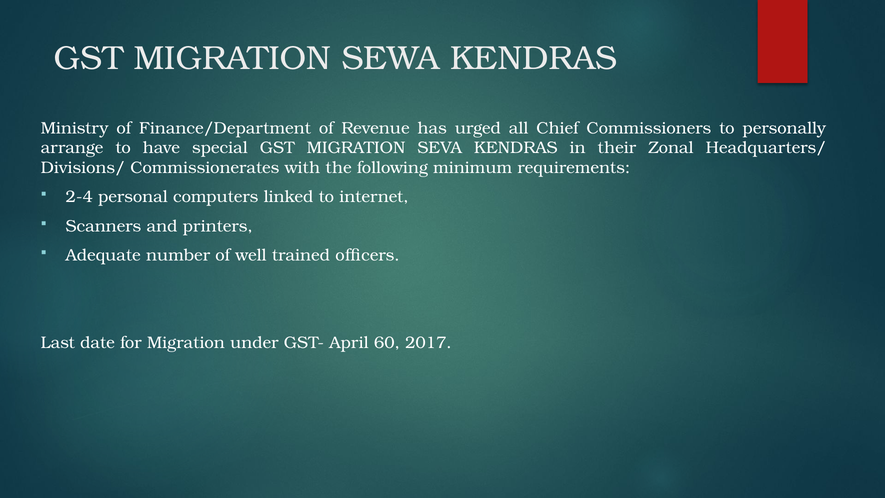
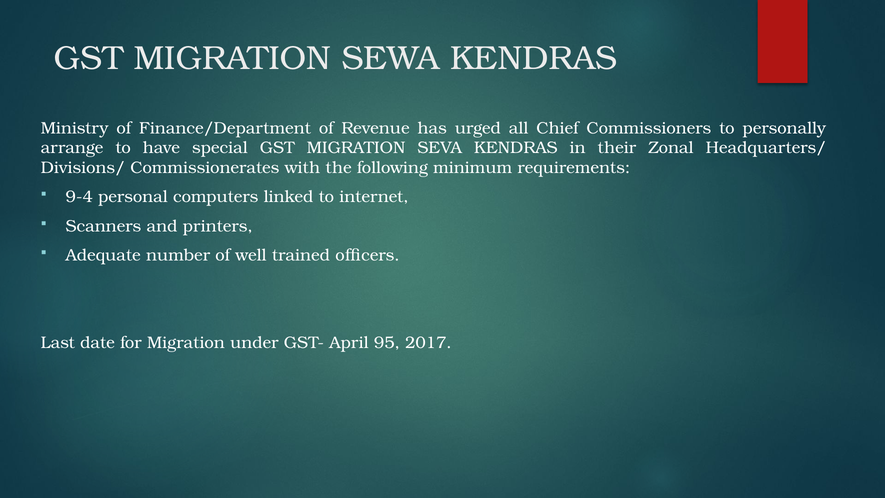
2-4: 2-4 -> 9-4
60: 60 -> 95
